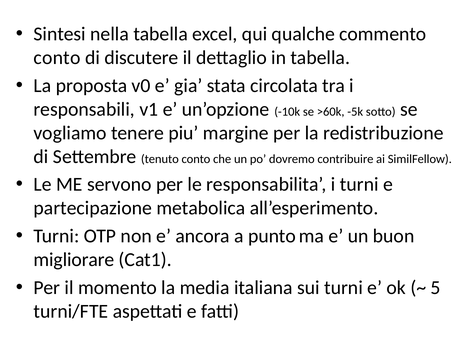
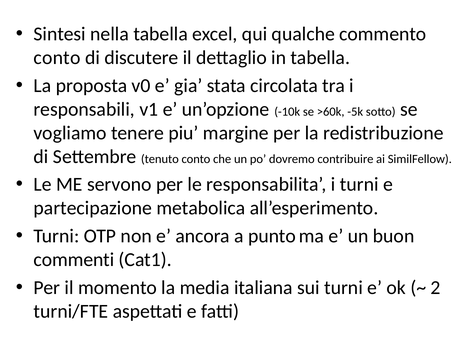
migliorare: migliorare -> commenti
5: 5 -> 2
